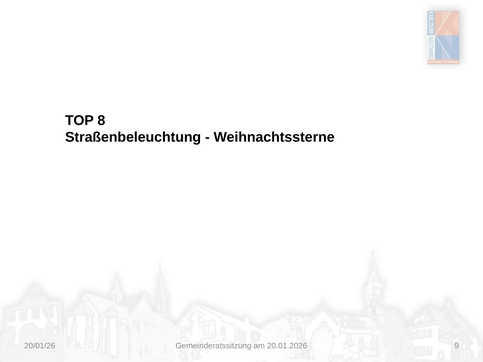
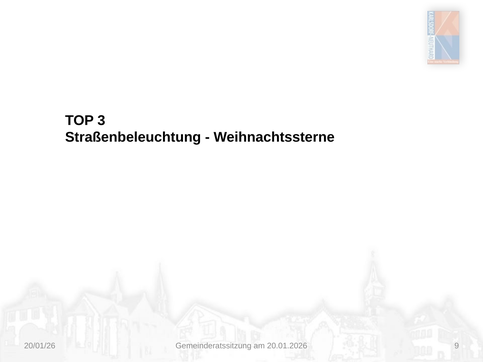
8: 8 -> 3
